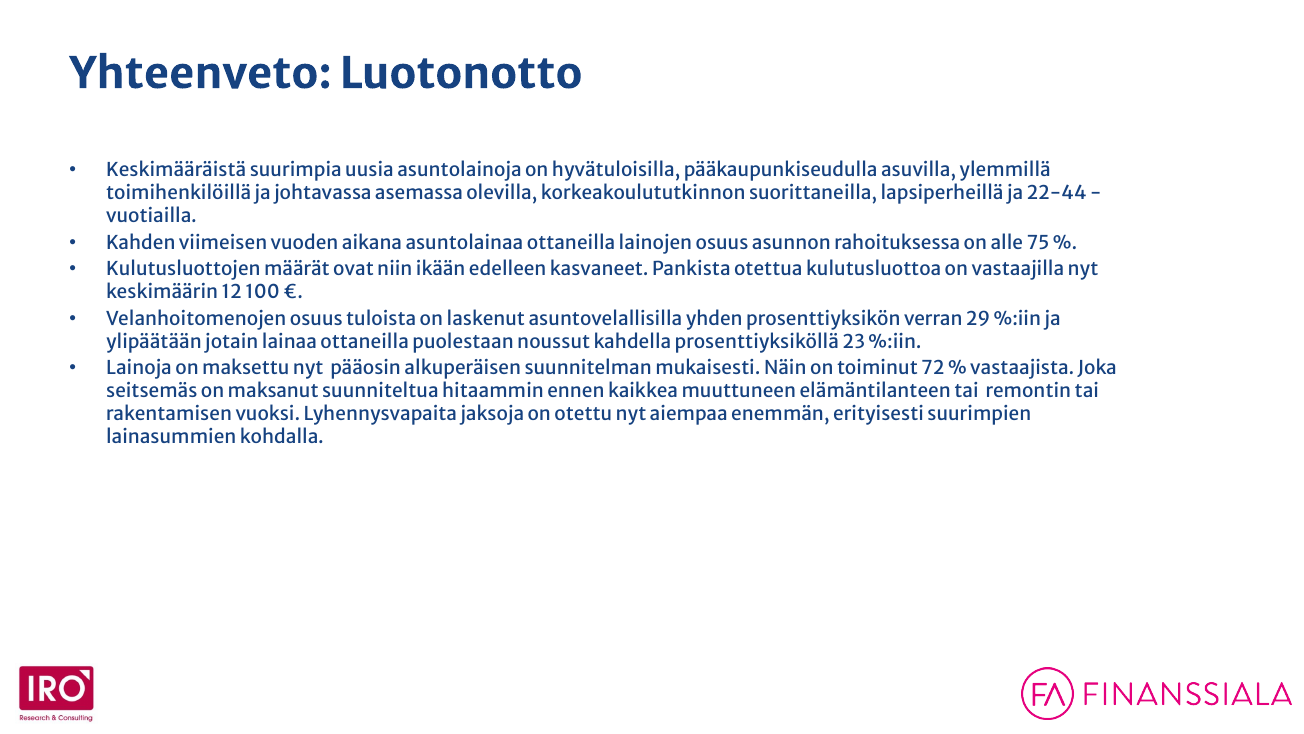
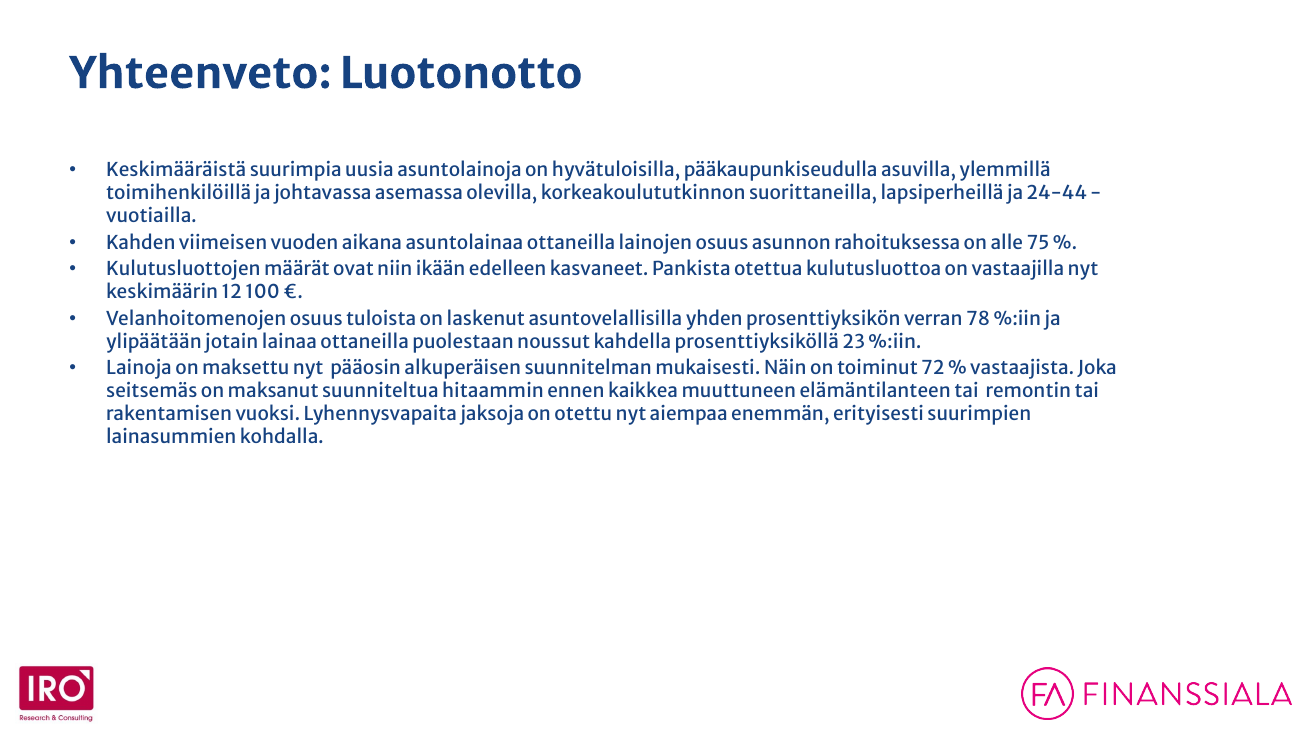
22-44: 22-44 -> 24-44
29: 29 -> 78
